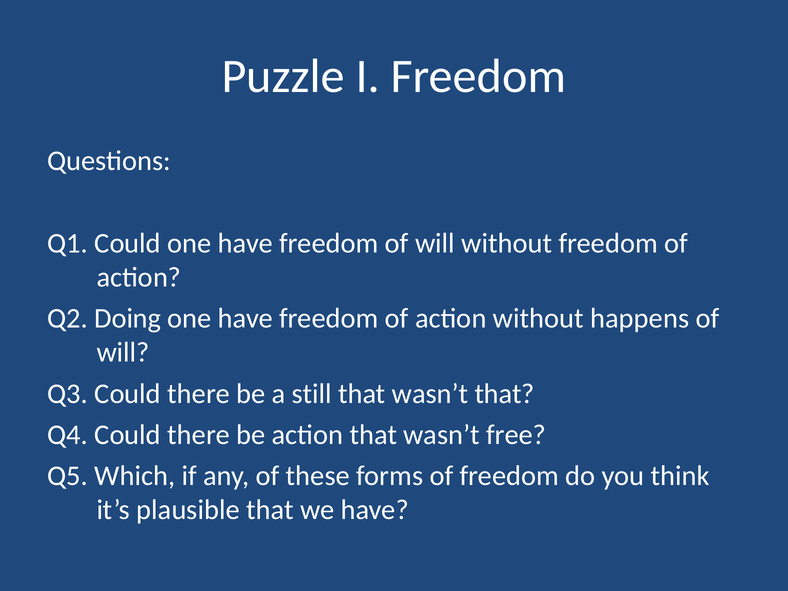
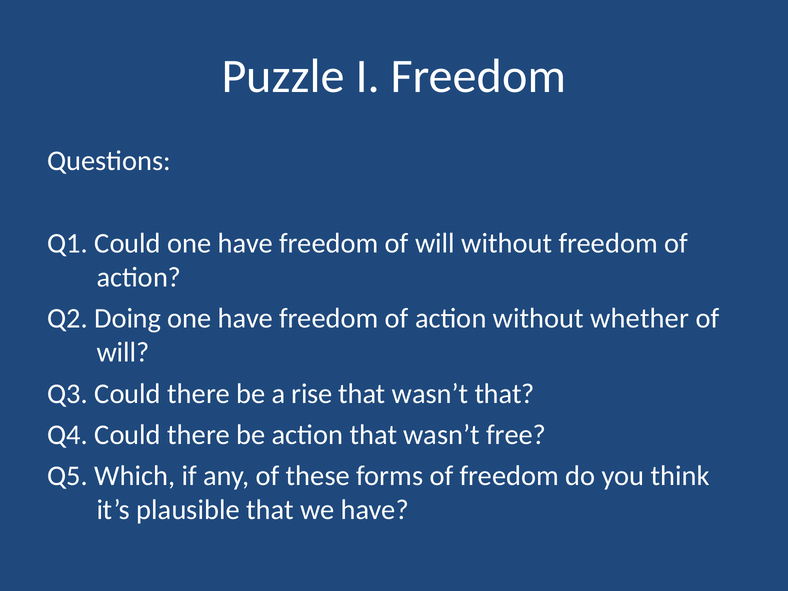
happens: happens -> whether
still: still -> rise
